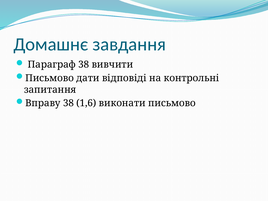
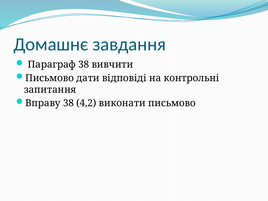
1,6: 1,6 -> 4,2
